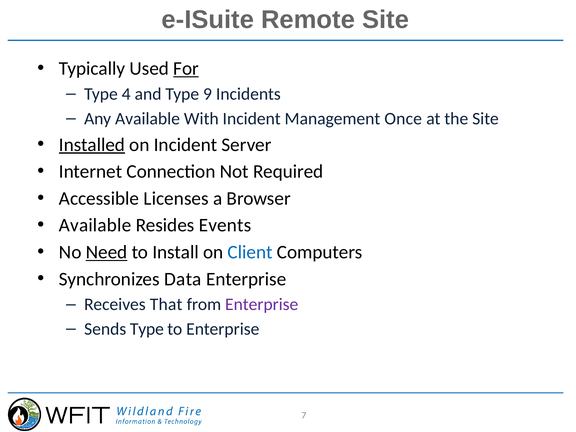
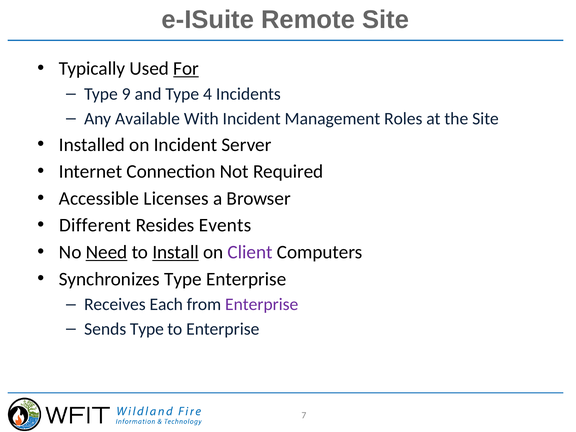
4: 4 -> 9
9: 9 -> 4
Once: Once -> Roles
Installed underline: present -> none
Available at (95, 225): Available -> Different
Install underline: none -> present
Client colour: blue -> purple
Synchronizes Data: Data -> Type
That: That -> Each
